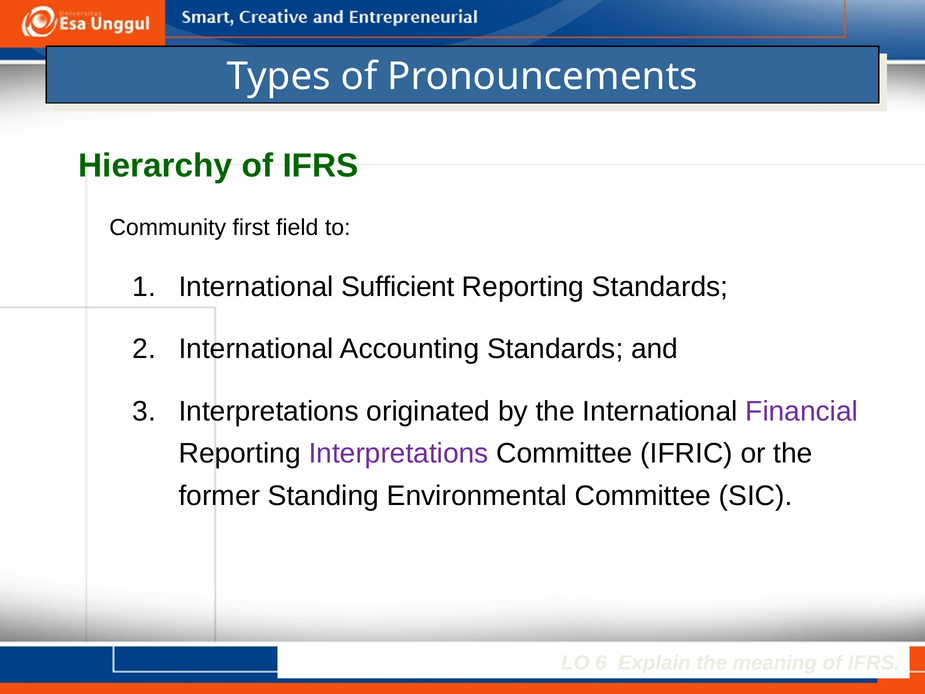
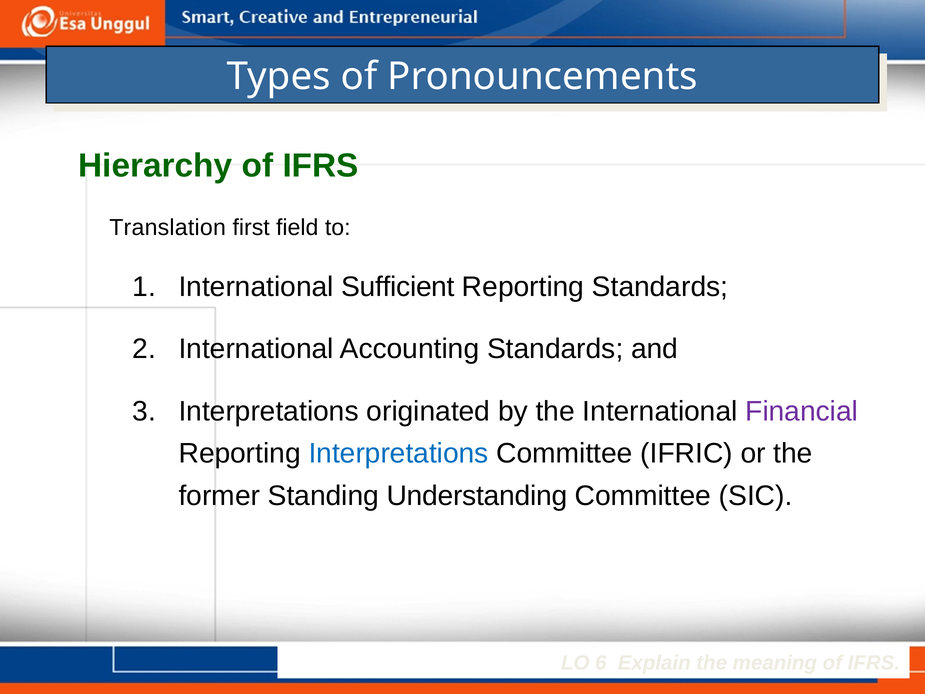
Community: Community -> Translation
Interpretations at (399, 453) colour: purple -> blue
Environmental: Environmental -> Understanding
